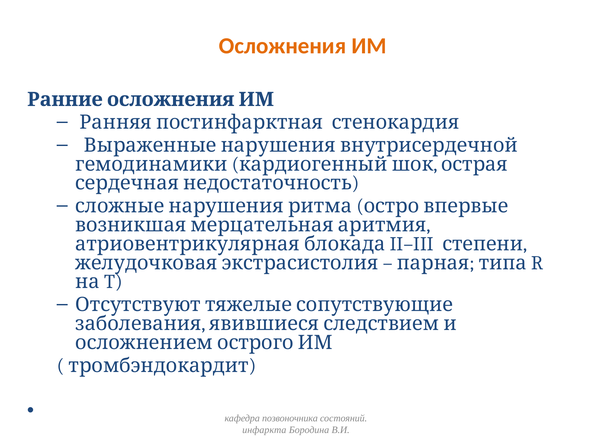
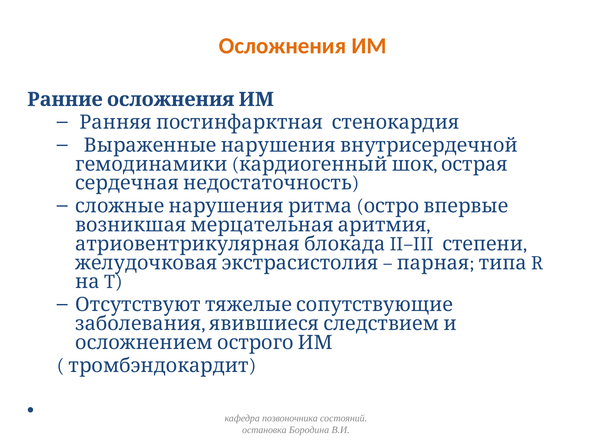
инфаркта: инфаркта -> остановка
